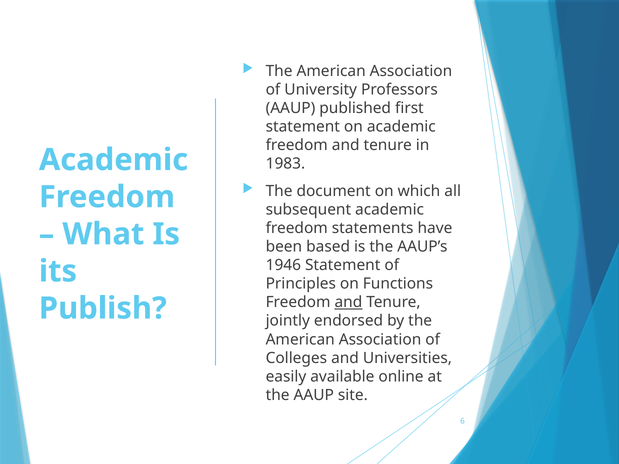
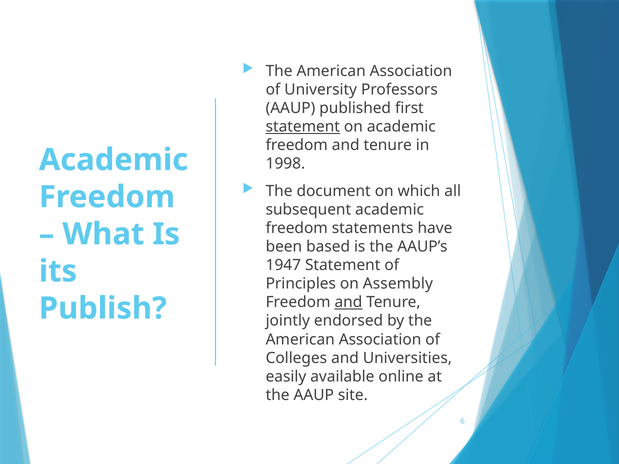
statement at (303, 127) underline: none -> present
1983: 1983 -> 1998
1946: 1946 -> 1947
Functions: Functions -> Assembly
